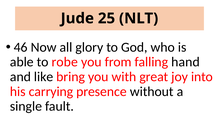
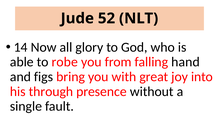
25: 25 -> 52
46: 46 -> 14
like: like -> figs
carrying: carrying -> through
